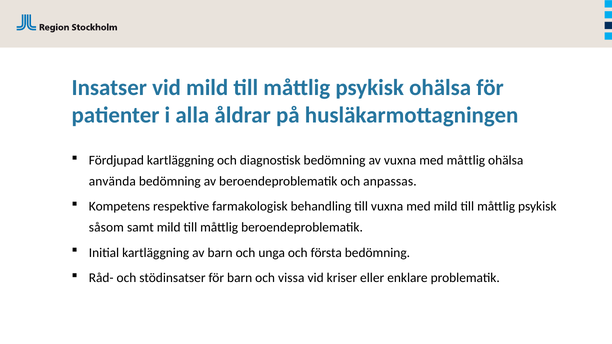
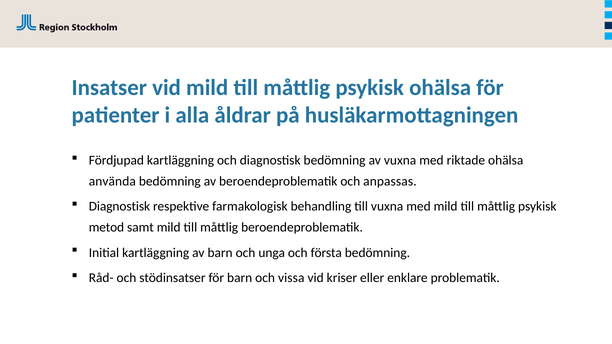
med måttlig: måttlig -> riktade
Kompetens at (119, 207): Kompetens -> Diagnostisk
såsom: såsom -> metod
